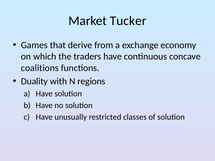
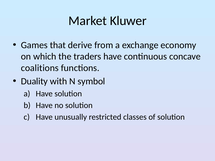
Tucker: Tucker -> Kluwer
regions: regions -> symbol
